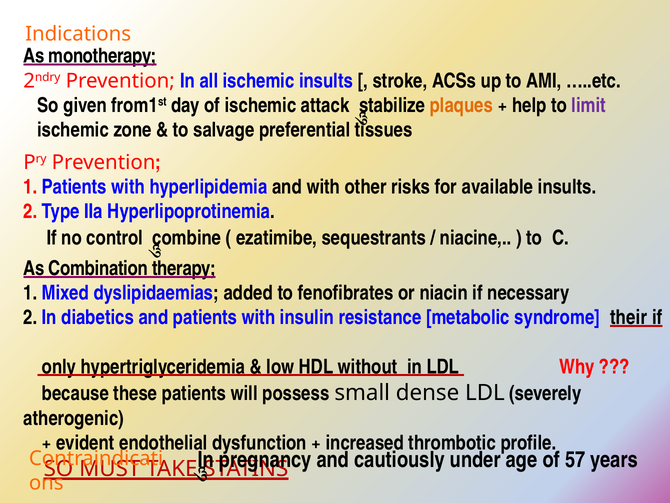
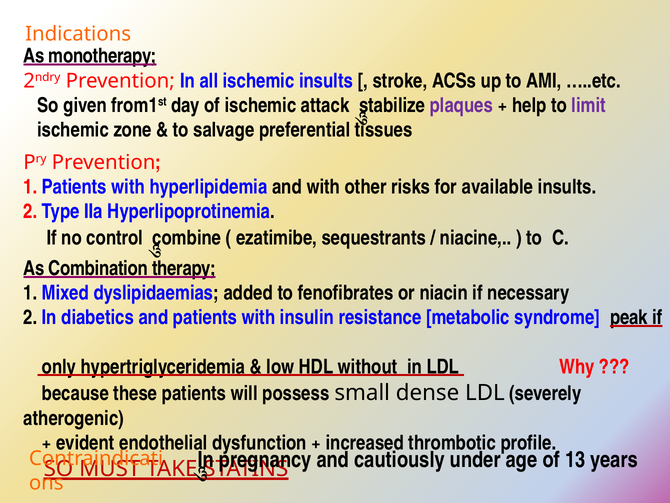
plaques colour: orange -> purple
their: their -> peak
57: 57 -> 13
